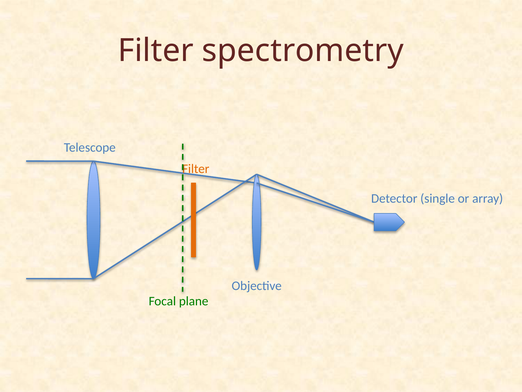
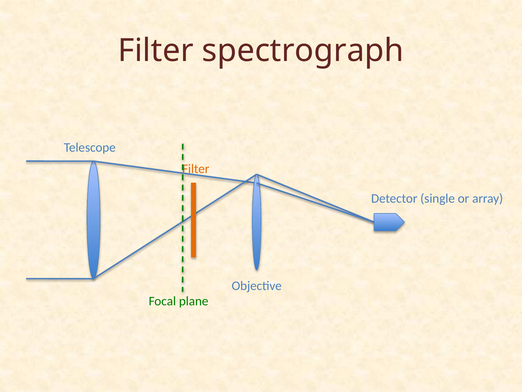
spectrometry: spectrometry -> spectrograph
